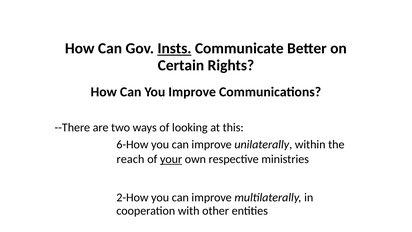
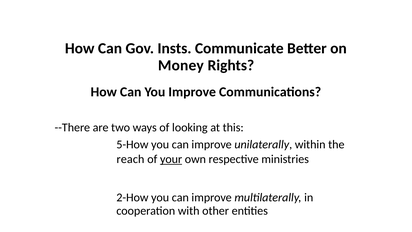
Insts underline: present -> none
Certain: Certain -> Money
6-How: 6-How -> 5-How
